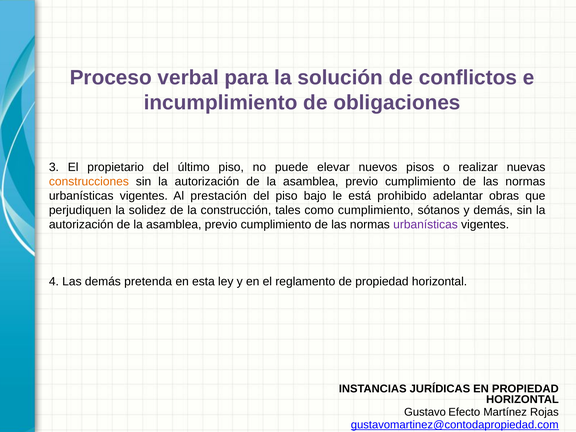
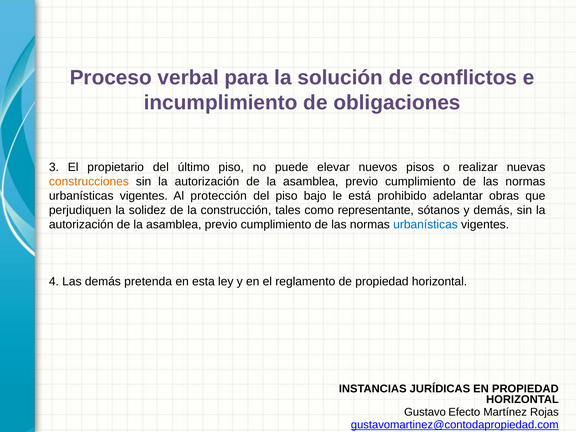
prestación: prestación -> protección
como cumplimiento: cumplimiento -> representante
urbanísticas at (426, 225) colour: purple -> blue
